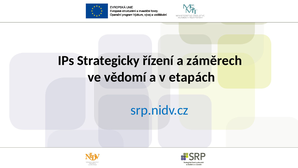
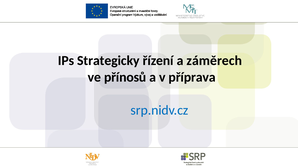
vědomí: vědomí -> přínosů
etapách: etapách -> příprava
